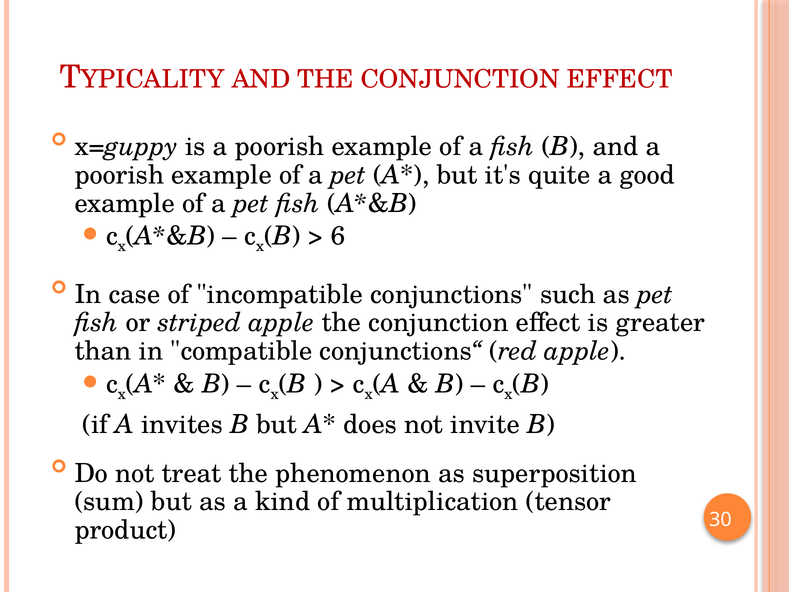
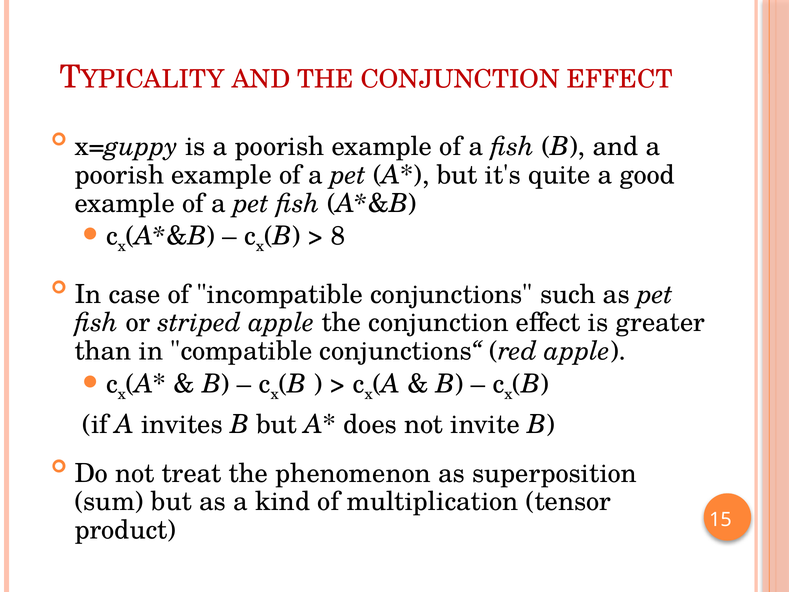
6: 6 -> 8
30: 30 -> 15
